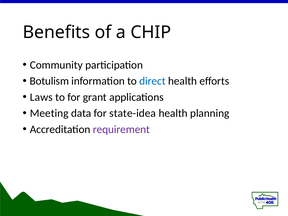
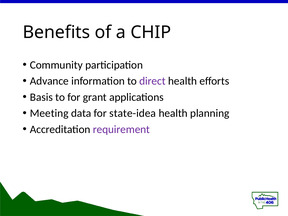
Botulism: Botulism -> Advance
direct colour: blue -> purple
Laws: Laws -> Basis
